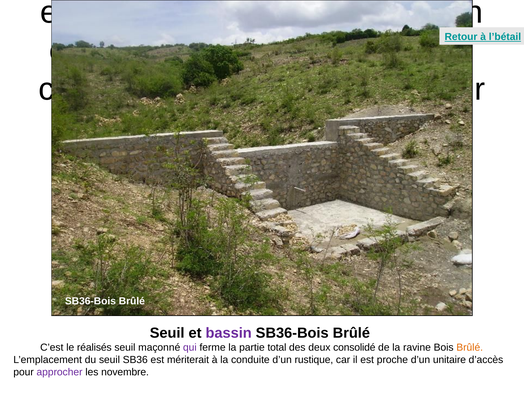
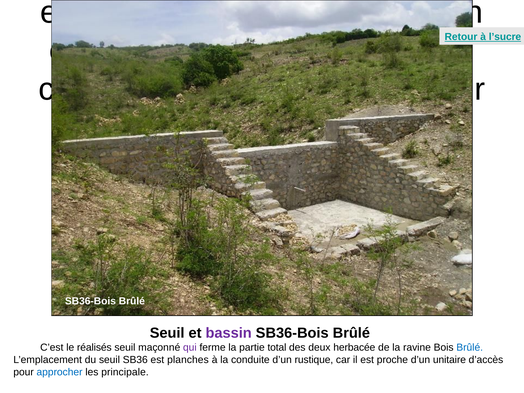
l’bétail: l’bétail -> l’sucre
consolidé: consolidé -> herbacée
Brûlé at (470, 348) colour: orange -> blue
mériterait: mériterait -> planches
approcher at (60, 372) colour: purple -> blue
novembre: novembre -> principale
